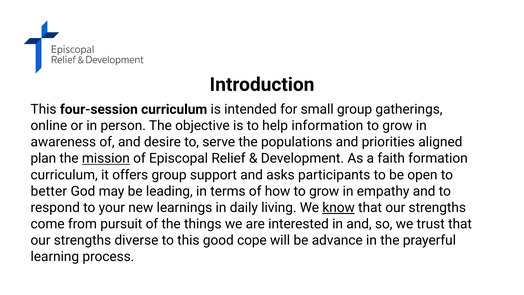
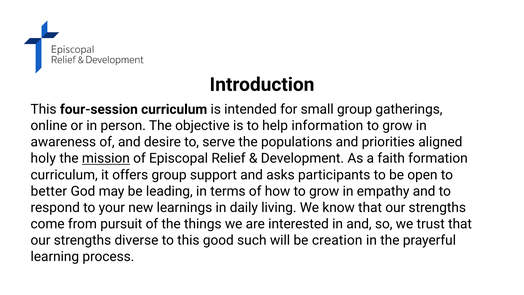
plan: plan -> holy
know underline: present -> none
cope: cope -> such
advance: advance -> creation
